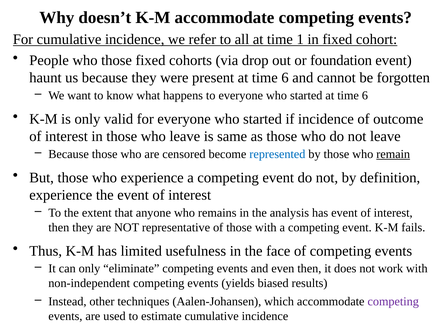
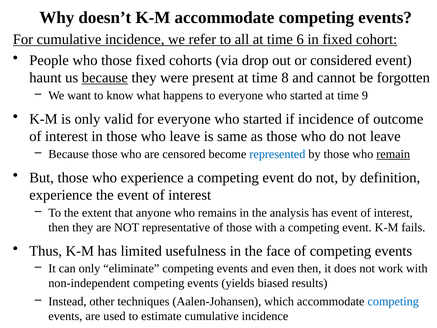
1: 1 -> 6
foundation: foundation -> considered
because at (105, 78) underline: none -> present
present at time 6: 6 -> 8
started at time 6: 6 -> 9
competing at (393, 301) colour: purple -> blue
